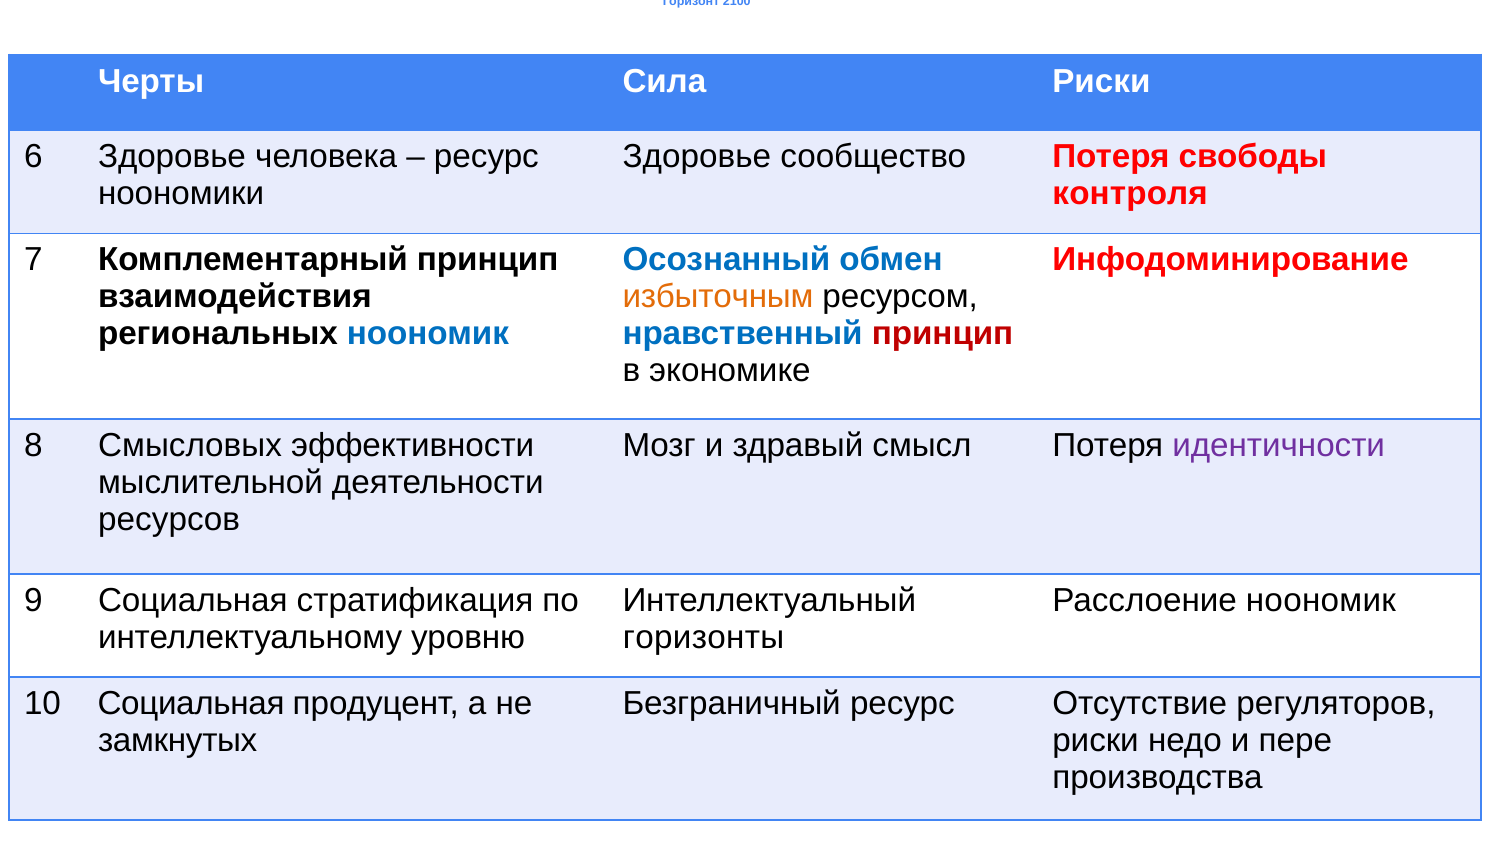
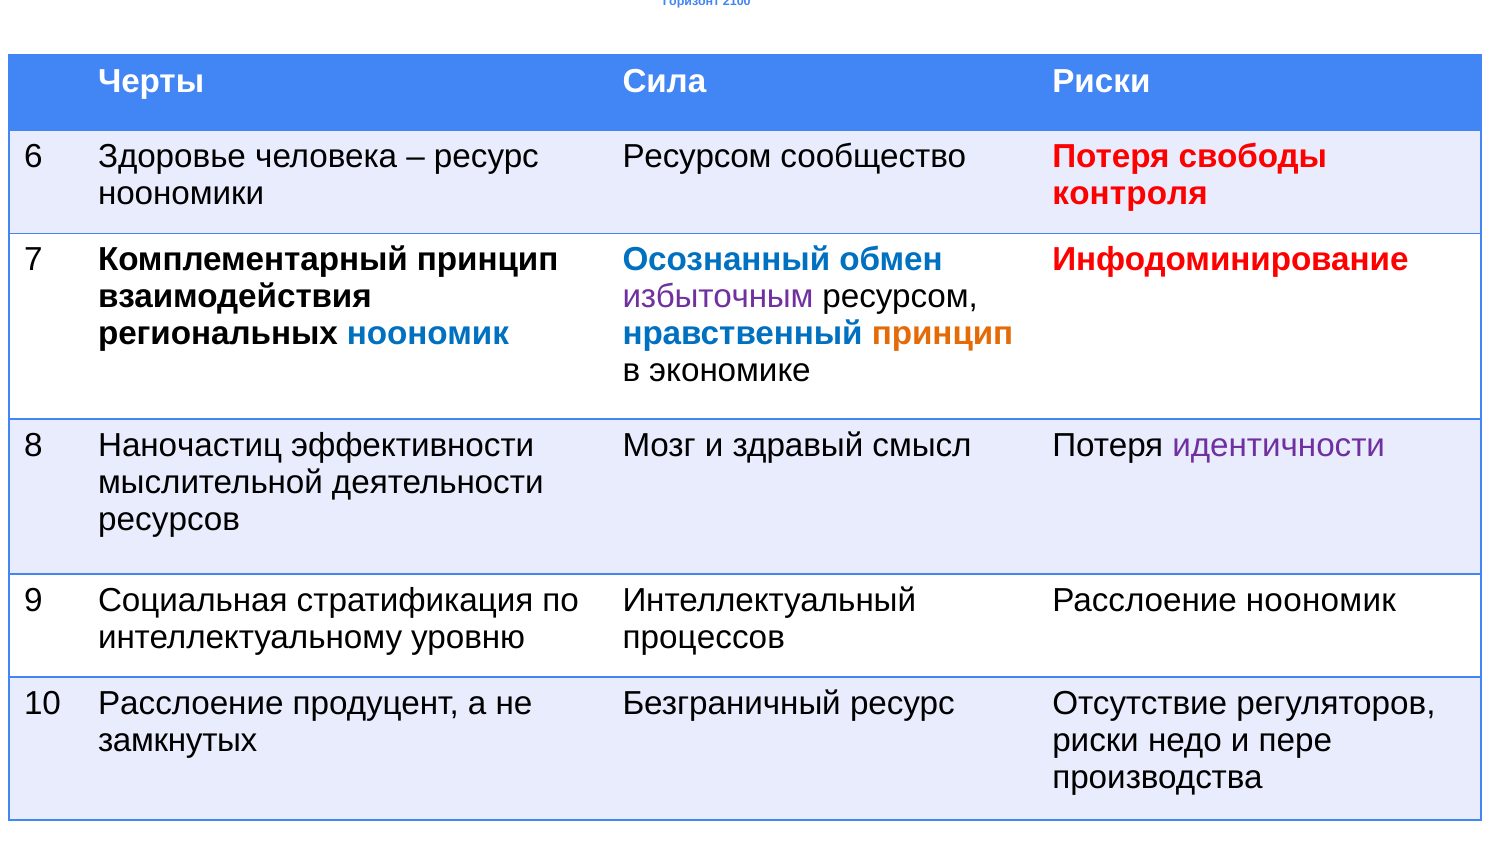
Здоровье at (697, 157): Здоровье -> Ресурсом
избыточным colour: orange -> purple
принцип at (943, 334) colour: red -> orange
Смысловых: Смысловых -> Наночастиц
горизонты: горизонты -> процессов
10 Социальная: Социальная -> Расслоение
